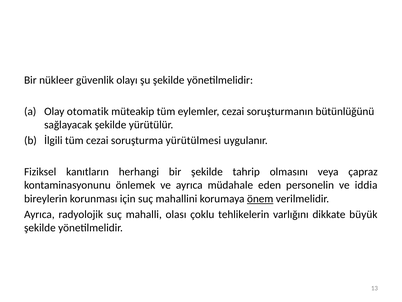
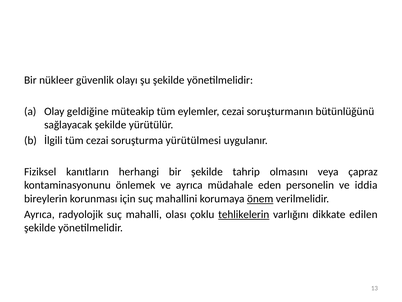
otomatik: otomatik -> geldiğine
tehlikelerin underline: none -> present
büyük: büyük -> edilen
